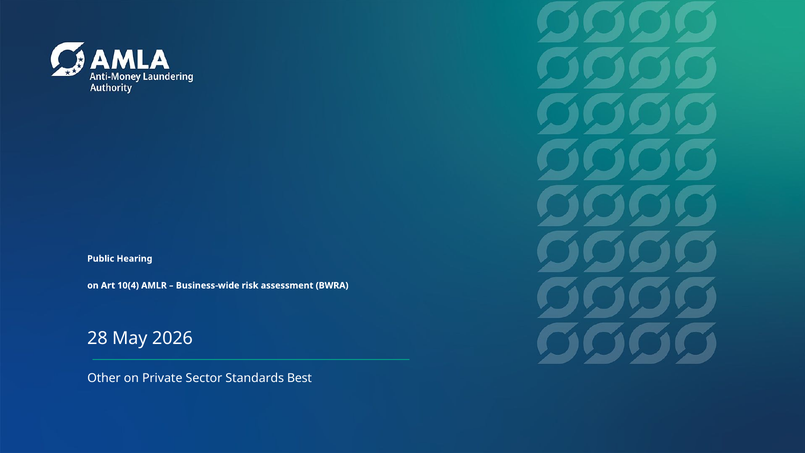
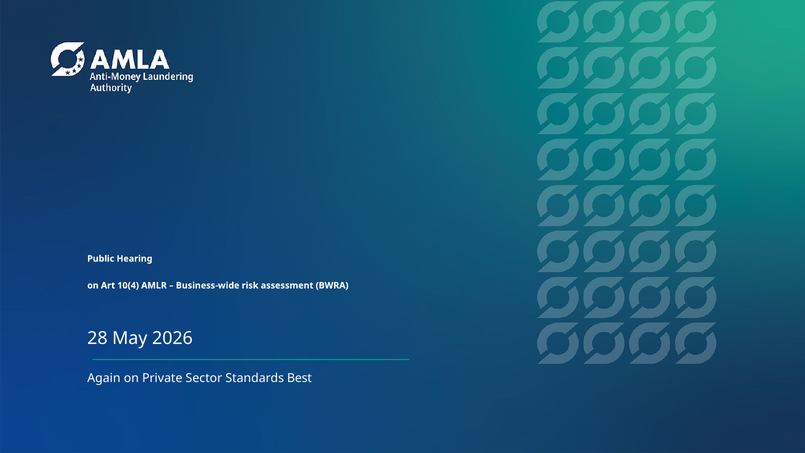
Other: Other -> Again
